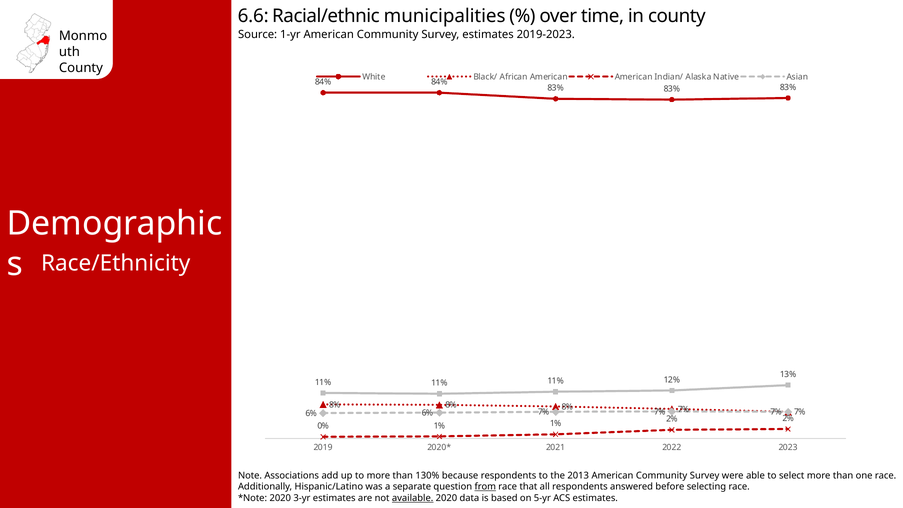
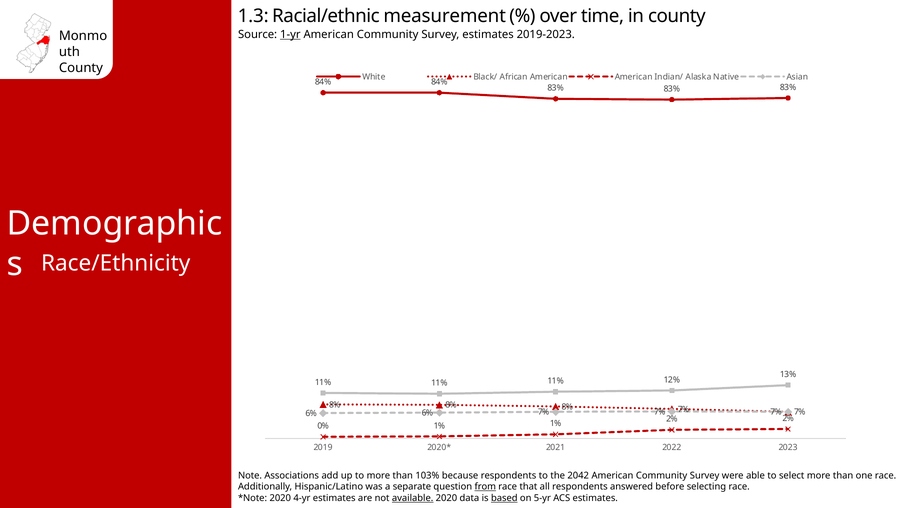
6.6: 6.6 -> 1.3
municipalities: municipalities -> measurement
1-yr underline: none -> present
130%: 130% -> 103%
2013: 2013 -> 2042
3-yr: 3-yr -> 4-yr
based underline: none -> present
